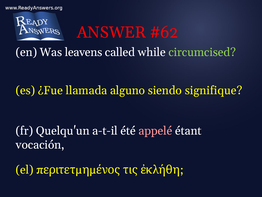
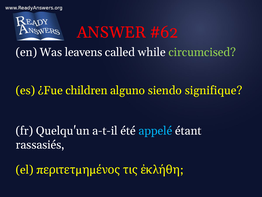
llamada: llamada -> children
appelé colour: pink -> light blue
vocación: vocación -> rassasiés
